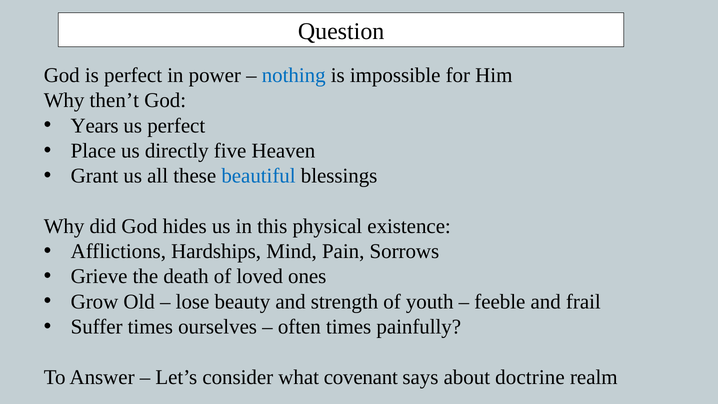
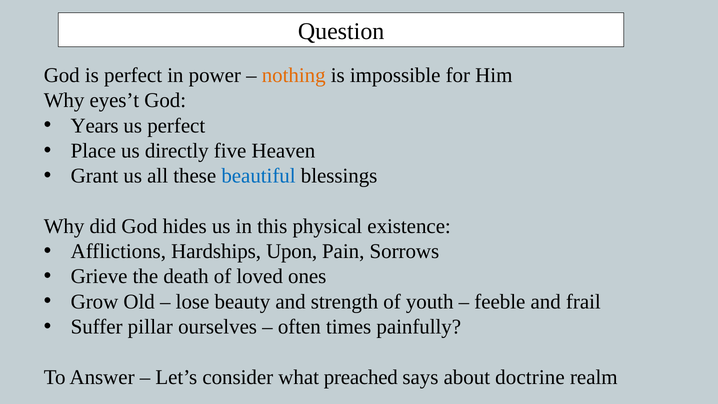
nothing colour: blue -> orange
then’t: then’t -> eyes’t
Mind: Mind -> Upon
Suffer times: times -> pillar
covenant: covenant -> preached
